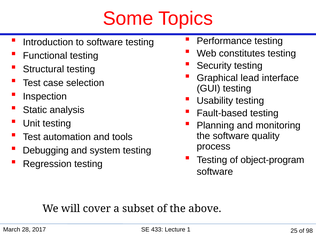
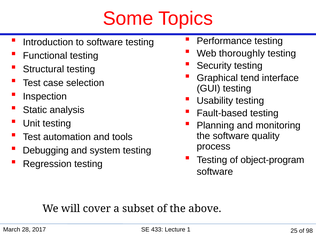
constitutes: constitutes -> thoroughly
lead: lead -> tend
